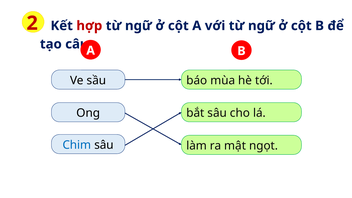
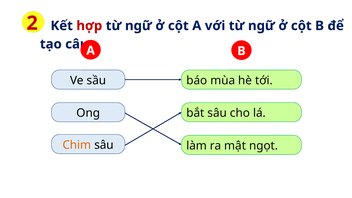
Chim colour: blue -> orange
